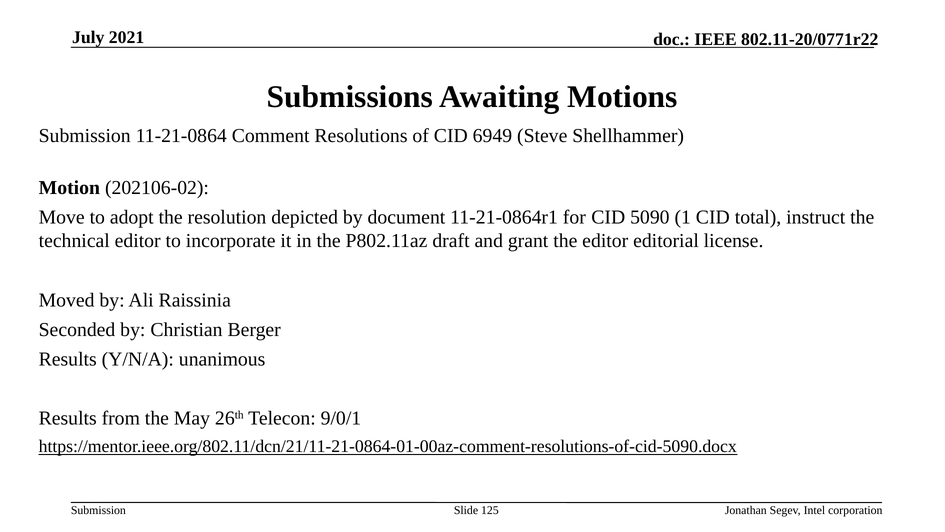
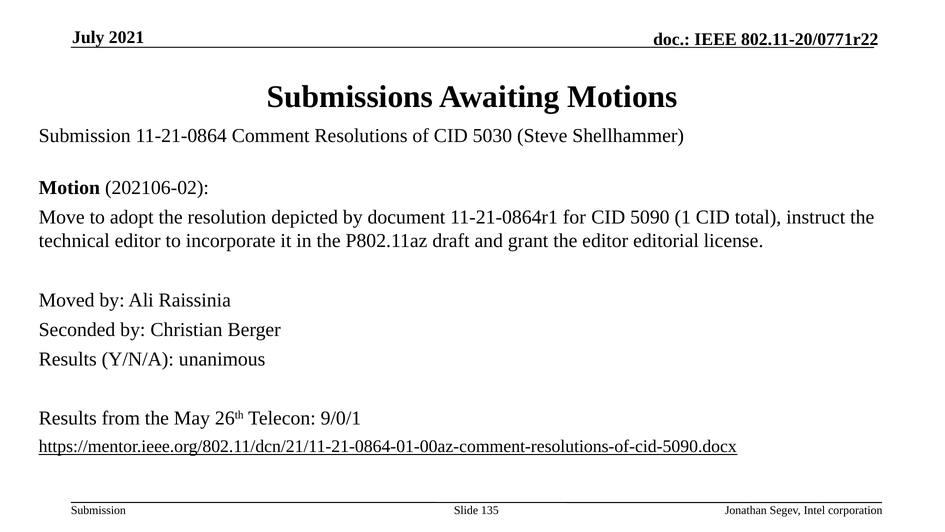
6949: 6949 -> 5030
125: 125 -> 135
